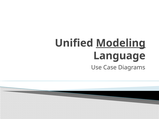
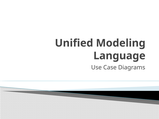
Modeling underline: present -> none
